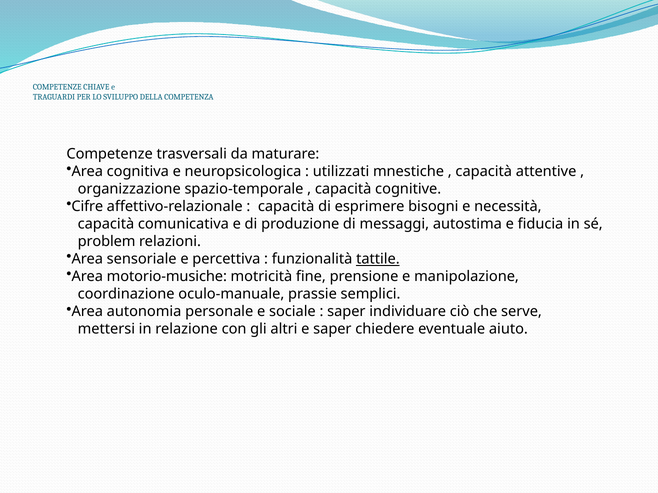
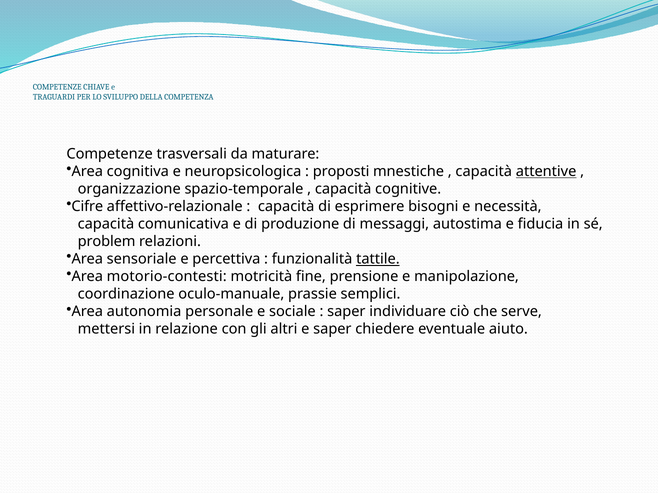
utilizzati: utilizzati -> proposti
attentive underline: none -> present
motorio-musiche: motorio-musiche -> motorio-contesti
